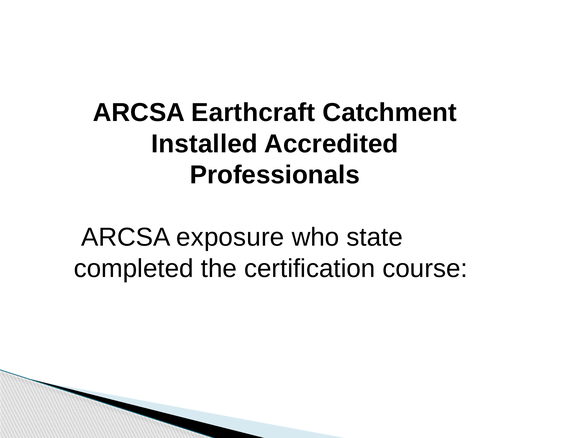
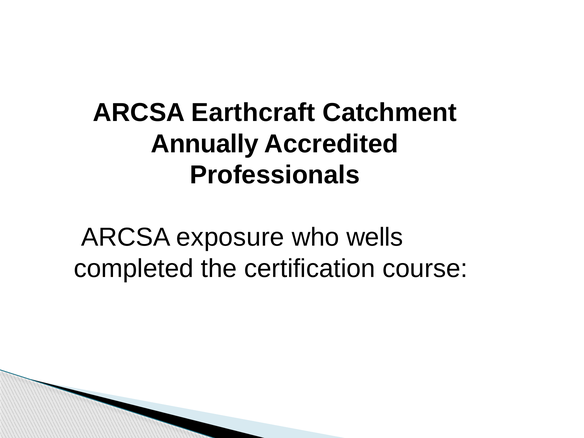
Installed: Installed -> Annually
state: state -> wells
